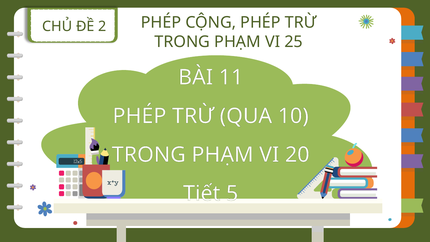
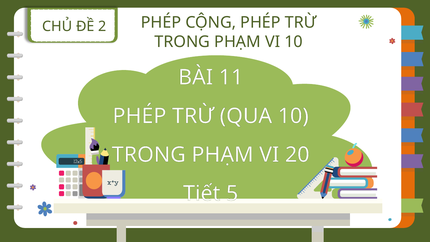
VI 25: 25 -> 10
